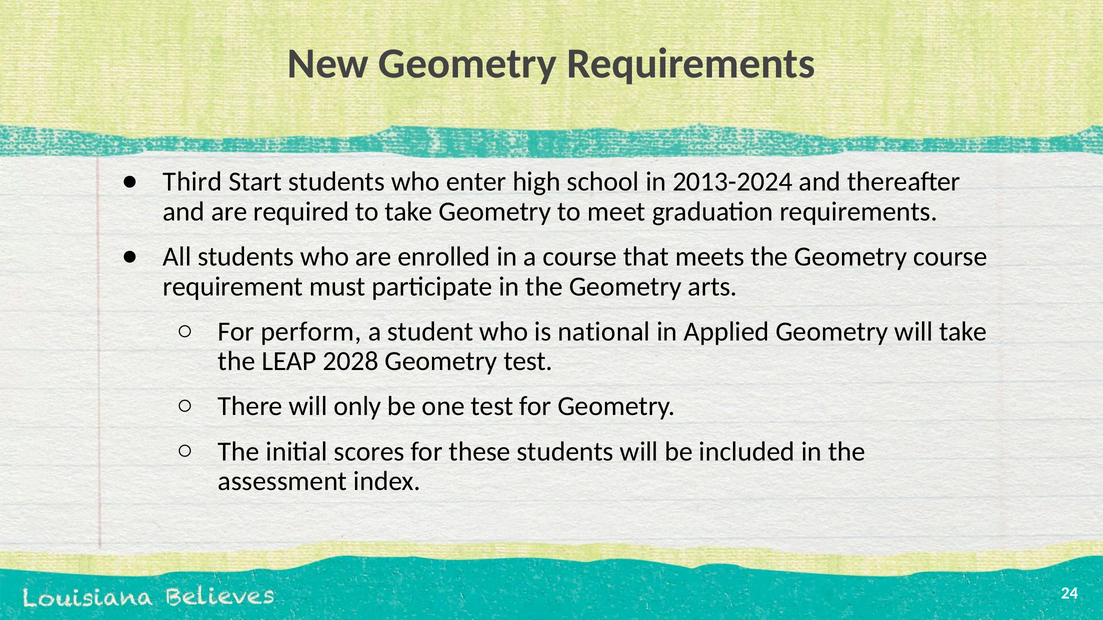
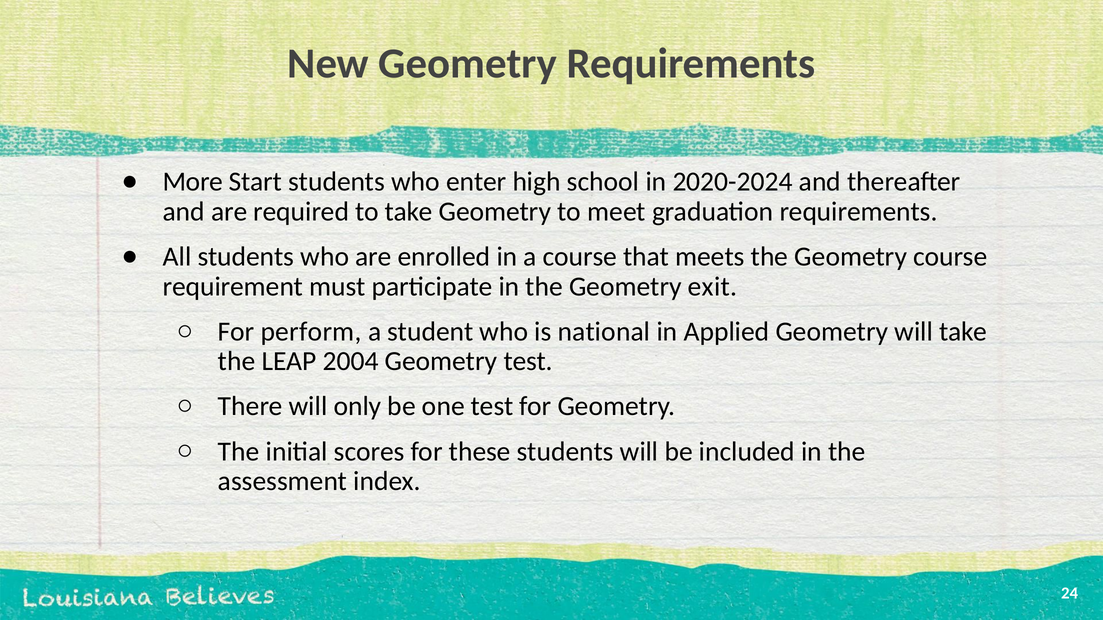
Third: Third -> More
2013-2024: 2013-2024 -> 2020-2024
arts: arts -> exit
2028: 2028 -> 2004
